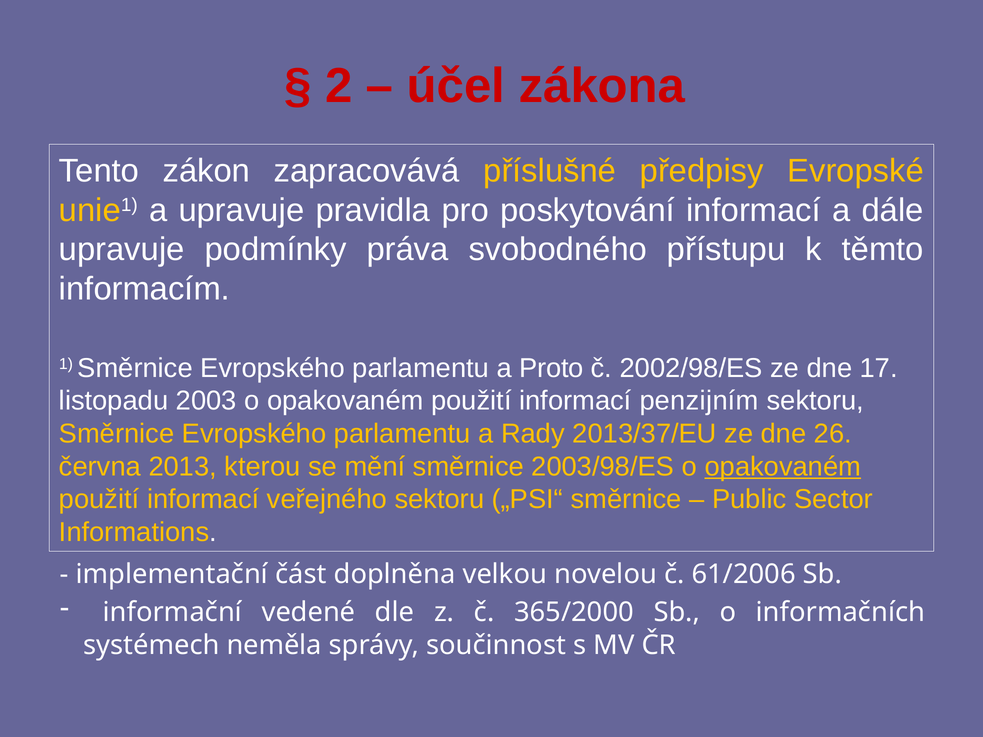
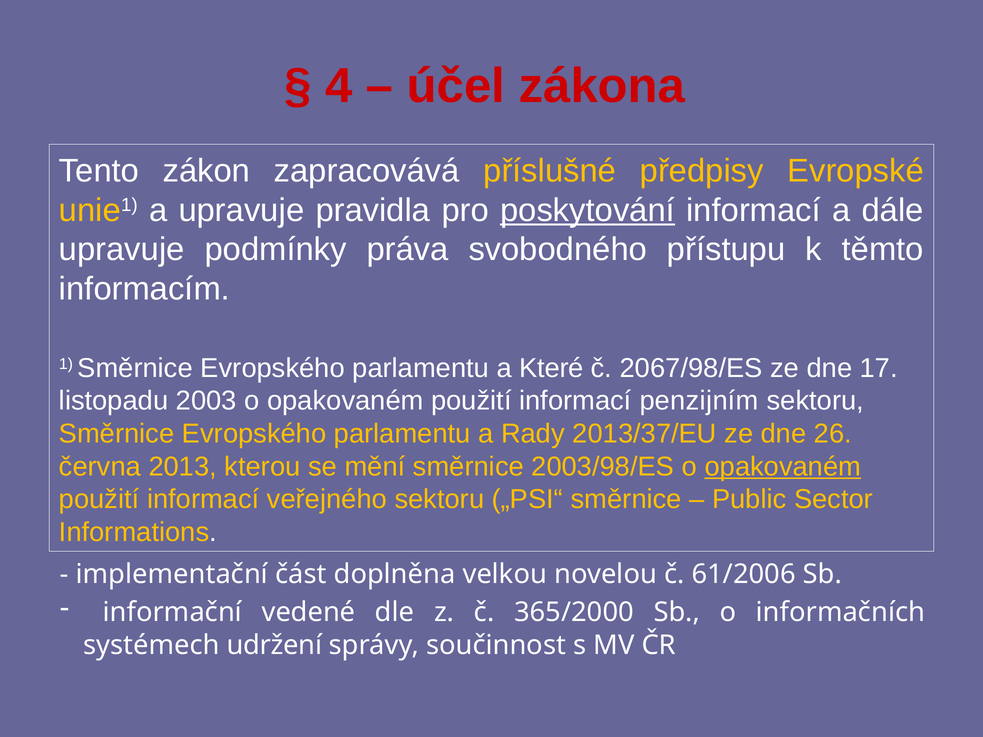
2: 2 -> 4
poskytování underline: none -> present
Proto: Proto -> Které
2002/98/ES: 2002/98/ES -> 2067/98/ES
neměla: neměla -> udržení
